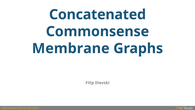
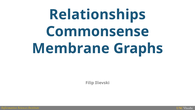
Concatenated: Concatenated -> Relationships
